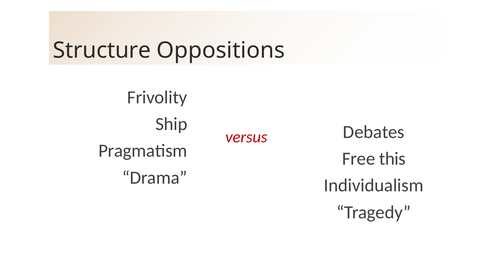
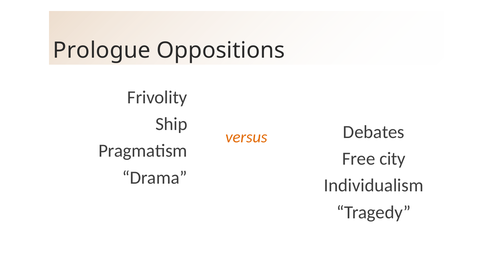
Structure: Structure -> Prologue
versus colour: red -> orange
this: this -> city
